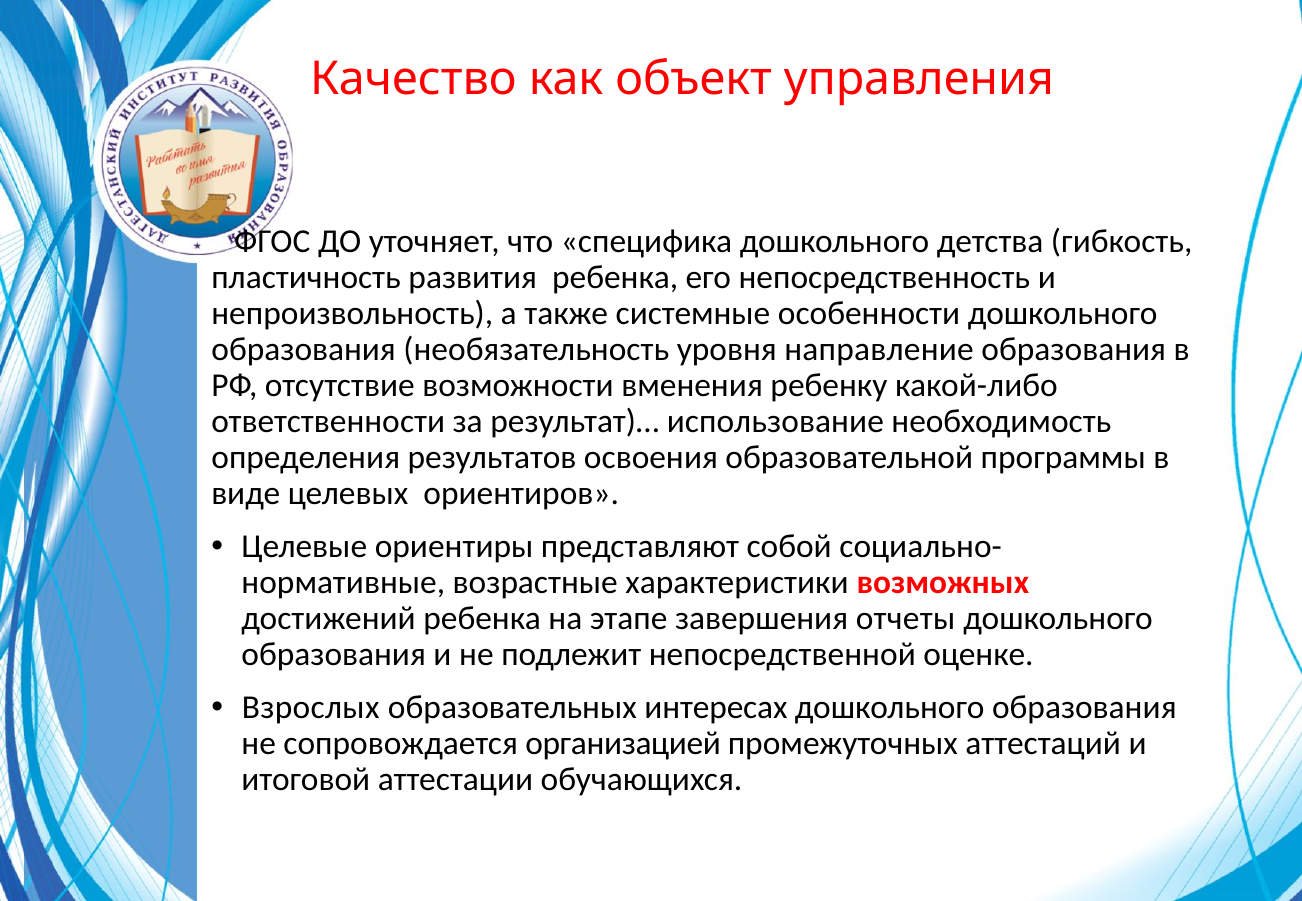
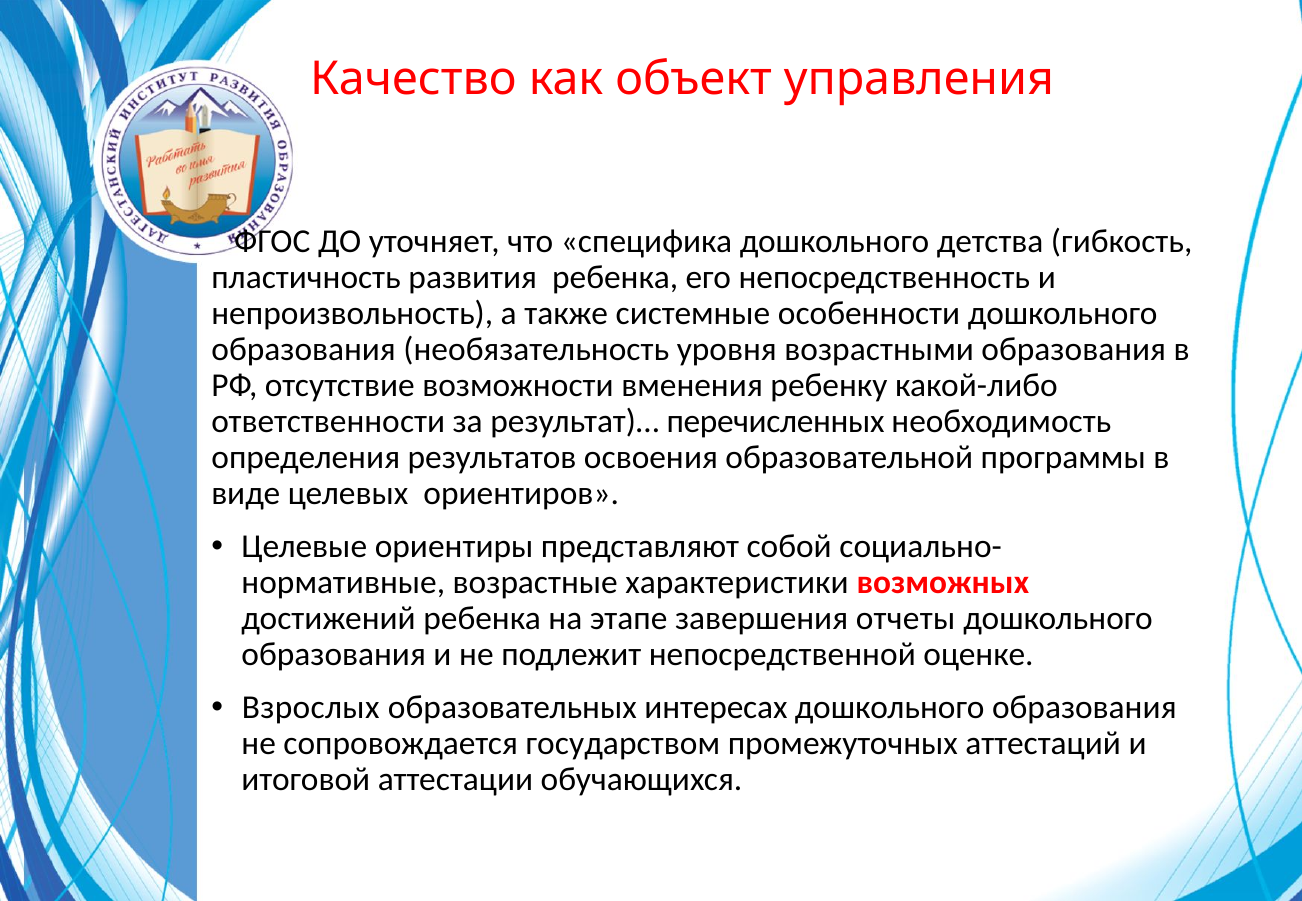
направление: направление -> возрастными
использование: использование -> перечисленных
организацией: организацией -> государством
